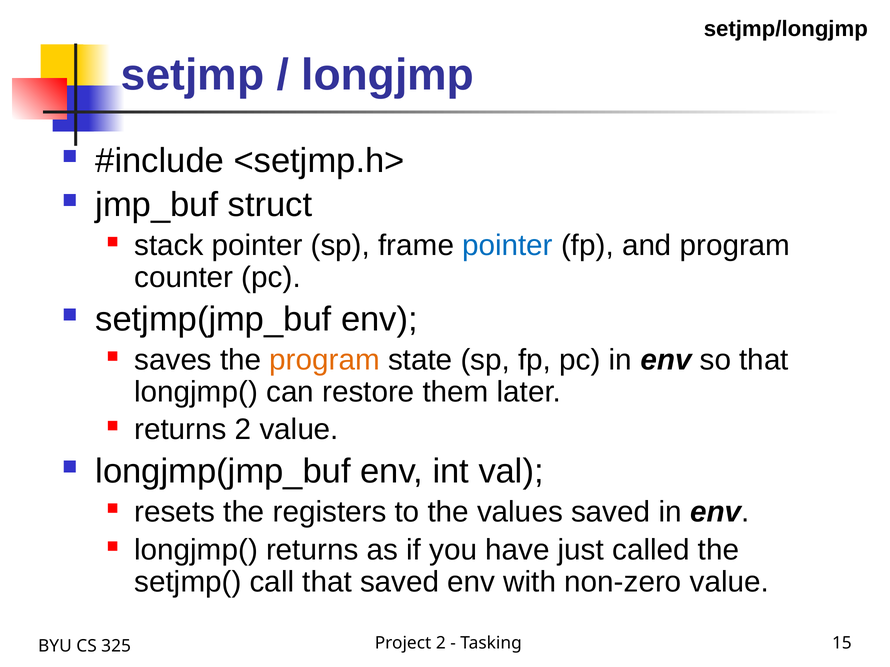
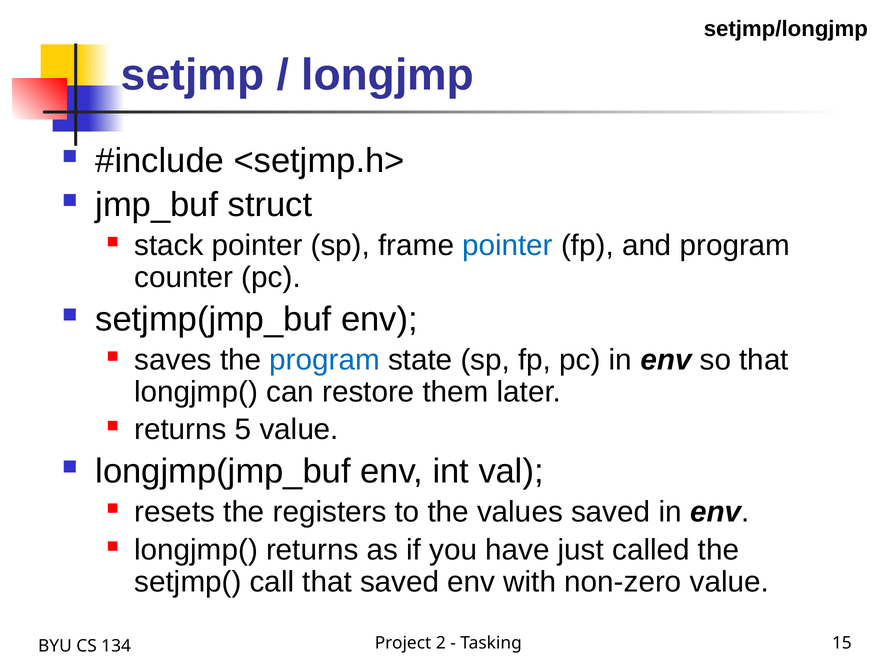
program at (325, 360) colour: orange -> blue
returns 2: 2 -> 5
325: 325 -> 134
